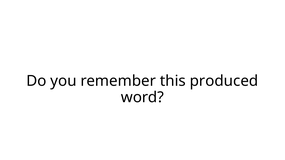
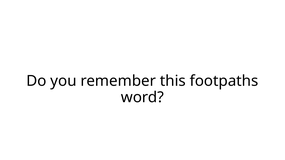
produced: produced -> footpaths
